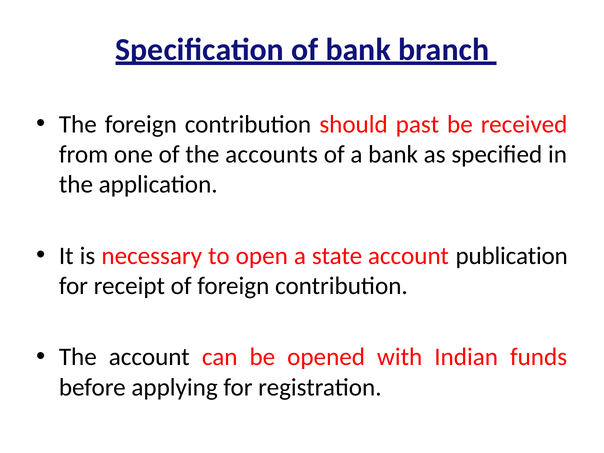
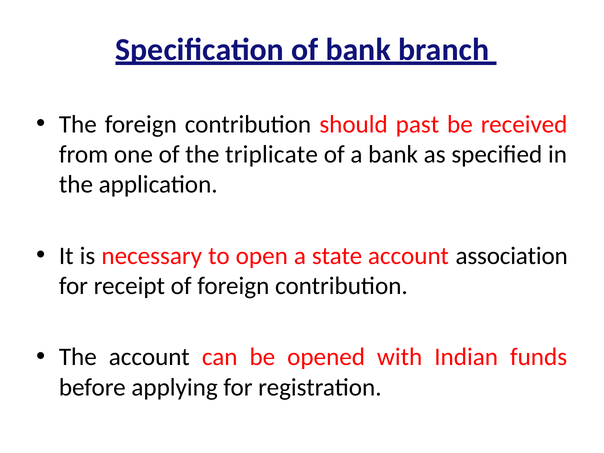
accounts: accounts -> triplicate
publication: publication -> association
